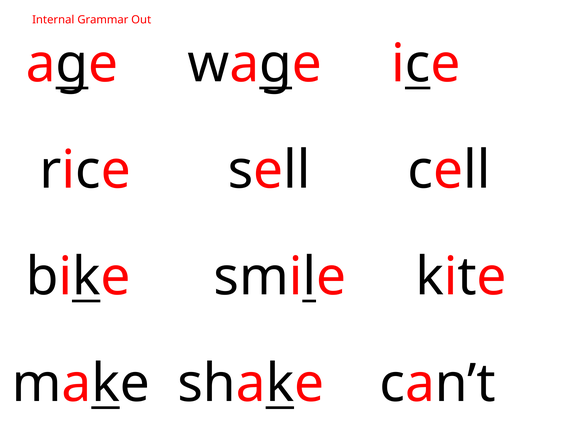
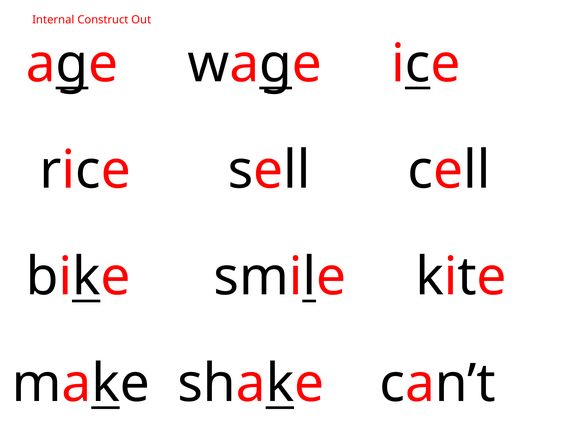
Grammar: Grammar -> Construct
